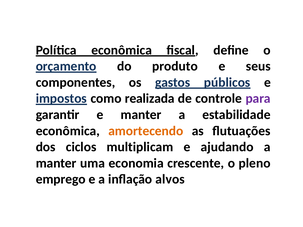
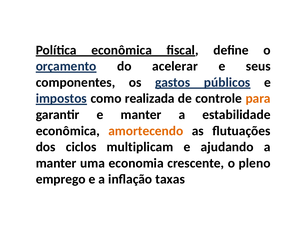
produto: produto -> acelerar
para colour: purple -> orange
alvos: alvos -> taxas
